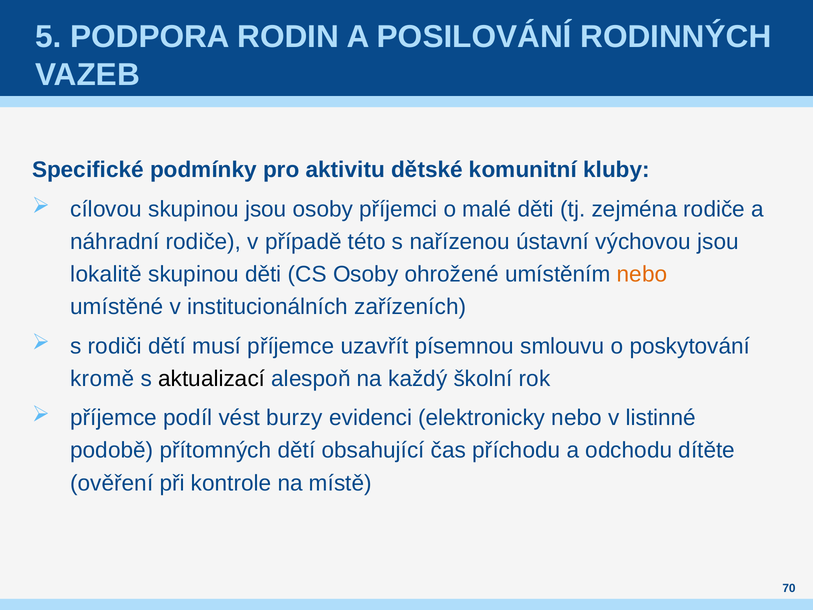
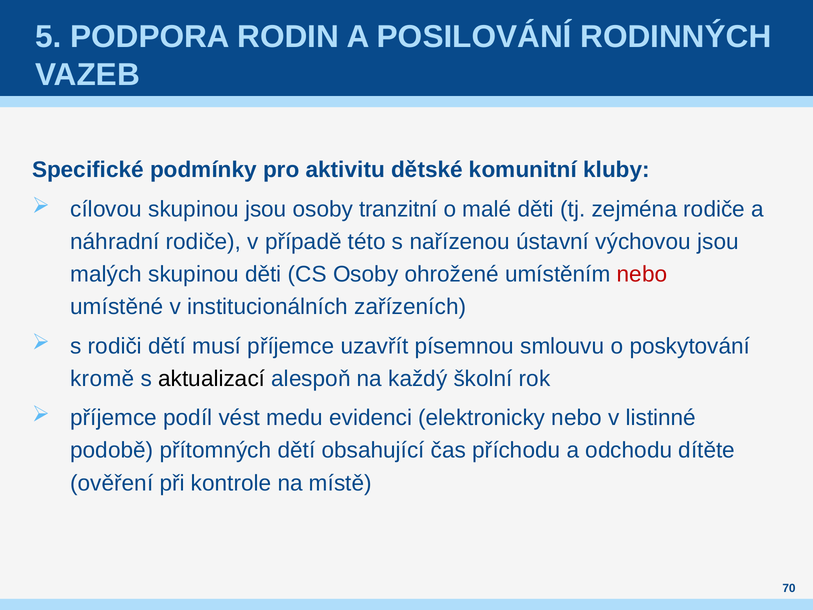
příjemci: příjemci -> tranzitní
lokalitě: lokalitě -> malých
nebo at (642, 274) colour: orange -> red
burzy: burzy -> medu
